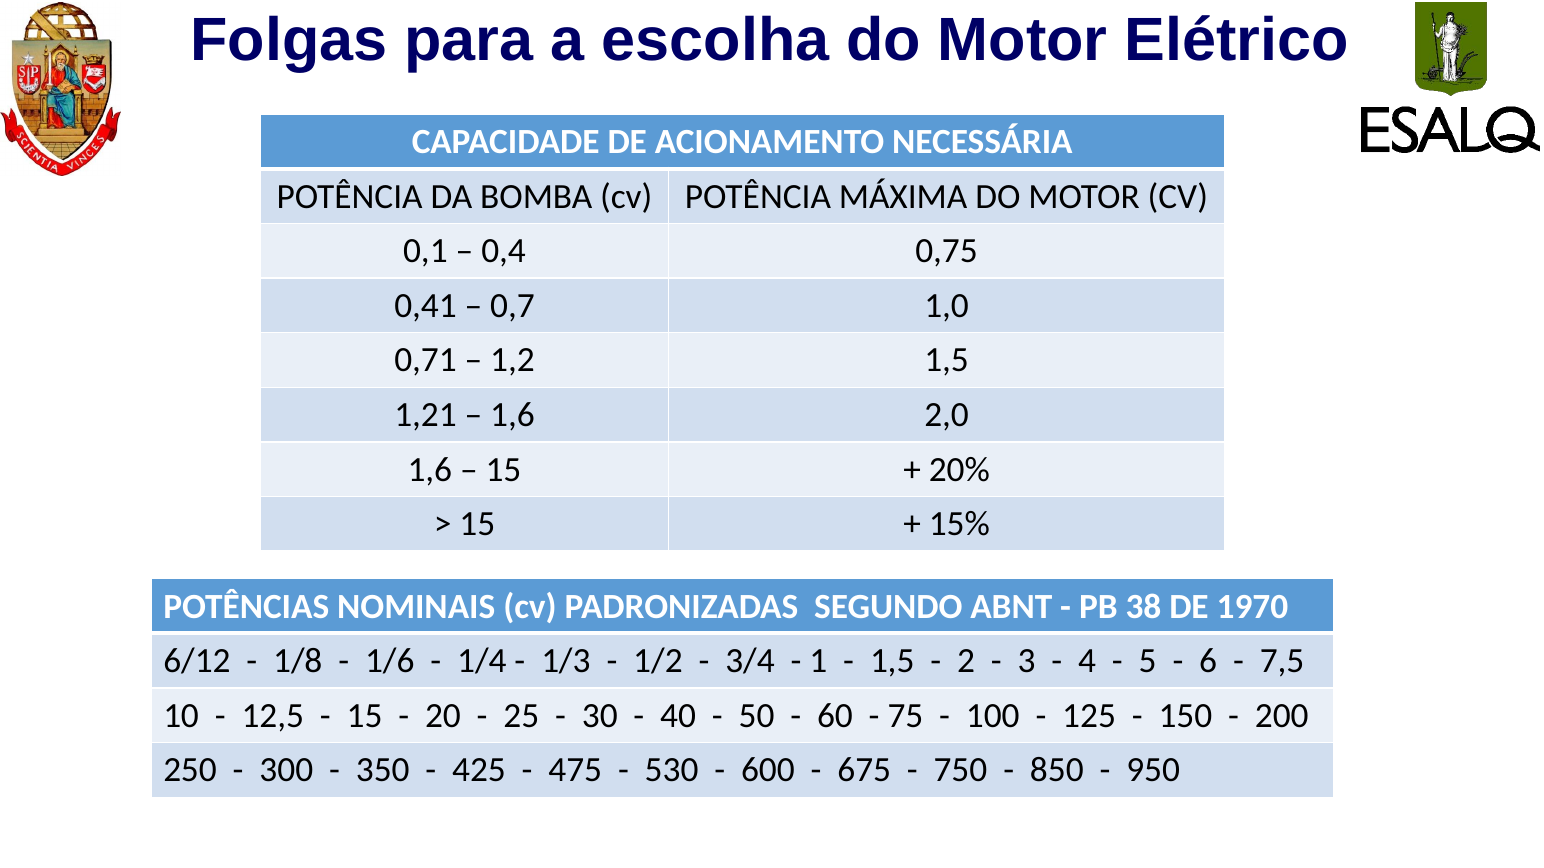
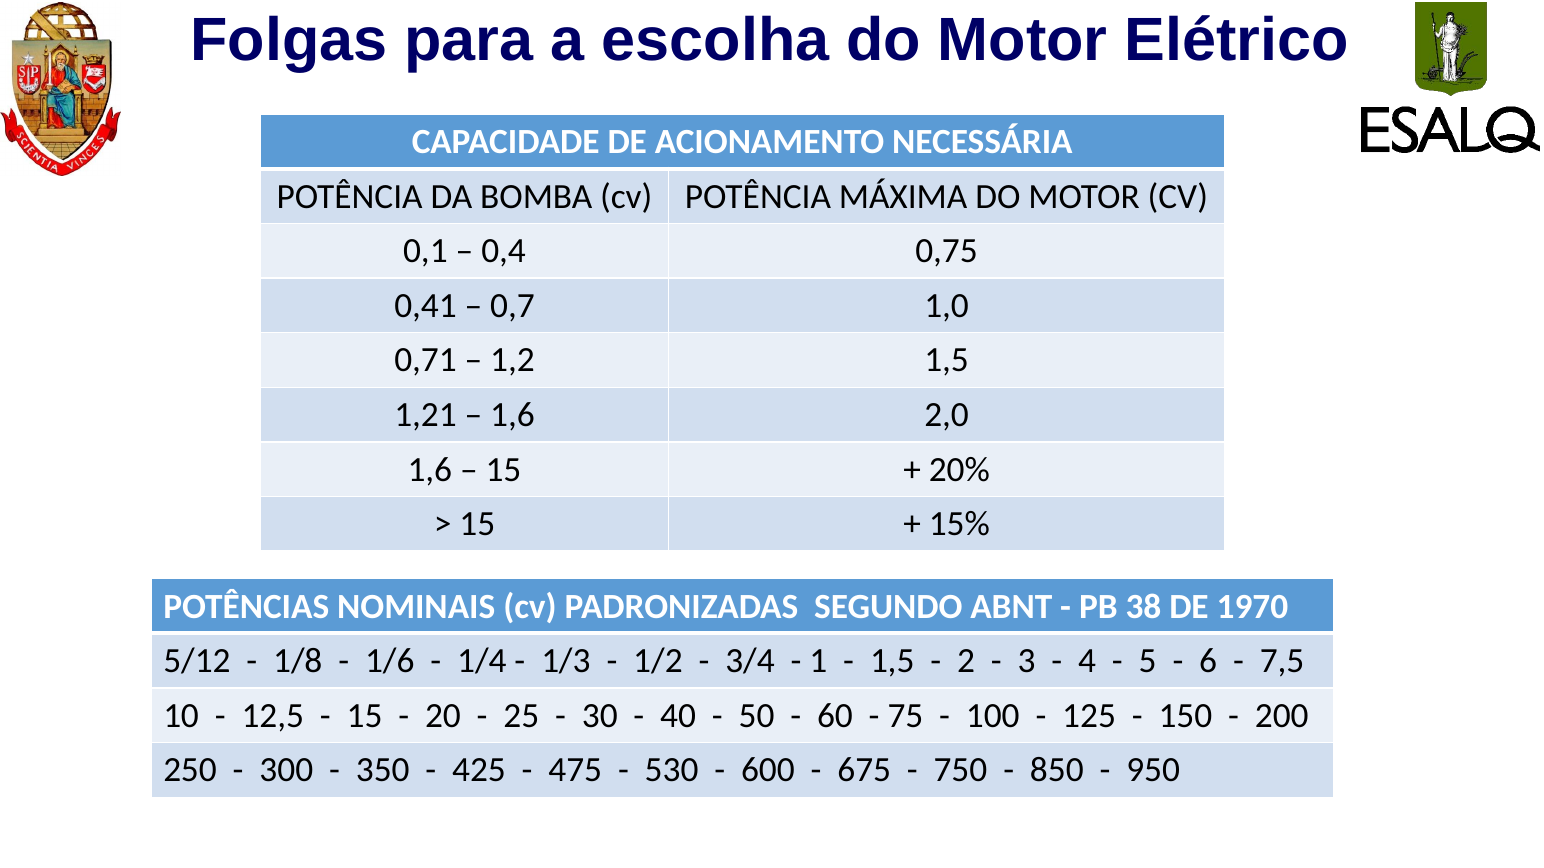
6/12: 6/12 -> 5/12
